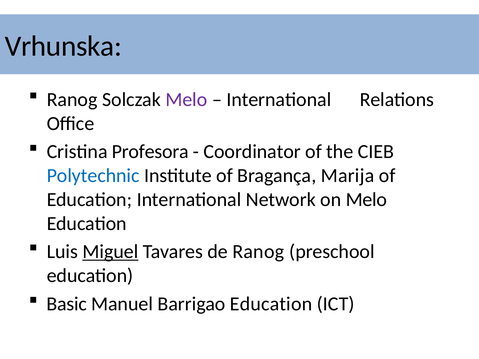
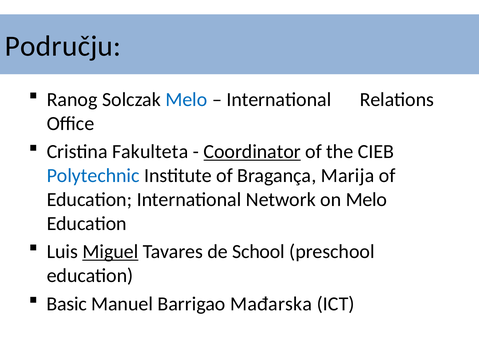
Vrhunska: Vrhunska -> Području
Melo at (186, 100) colour: purple -> blue
Profesora: Profesora -> Fakulteta
Coordinator underline: none -> present
de Ranog: Ranog -> School
Barrigao Education: Education -> Mađarska
